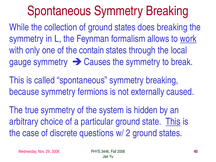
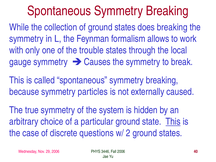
work underline: present -> none
contain: contain -> trouble
fermions: fermions -> particles
